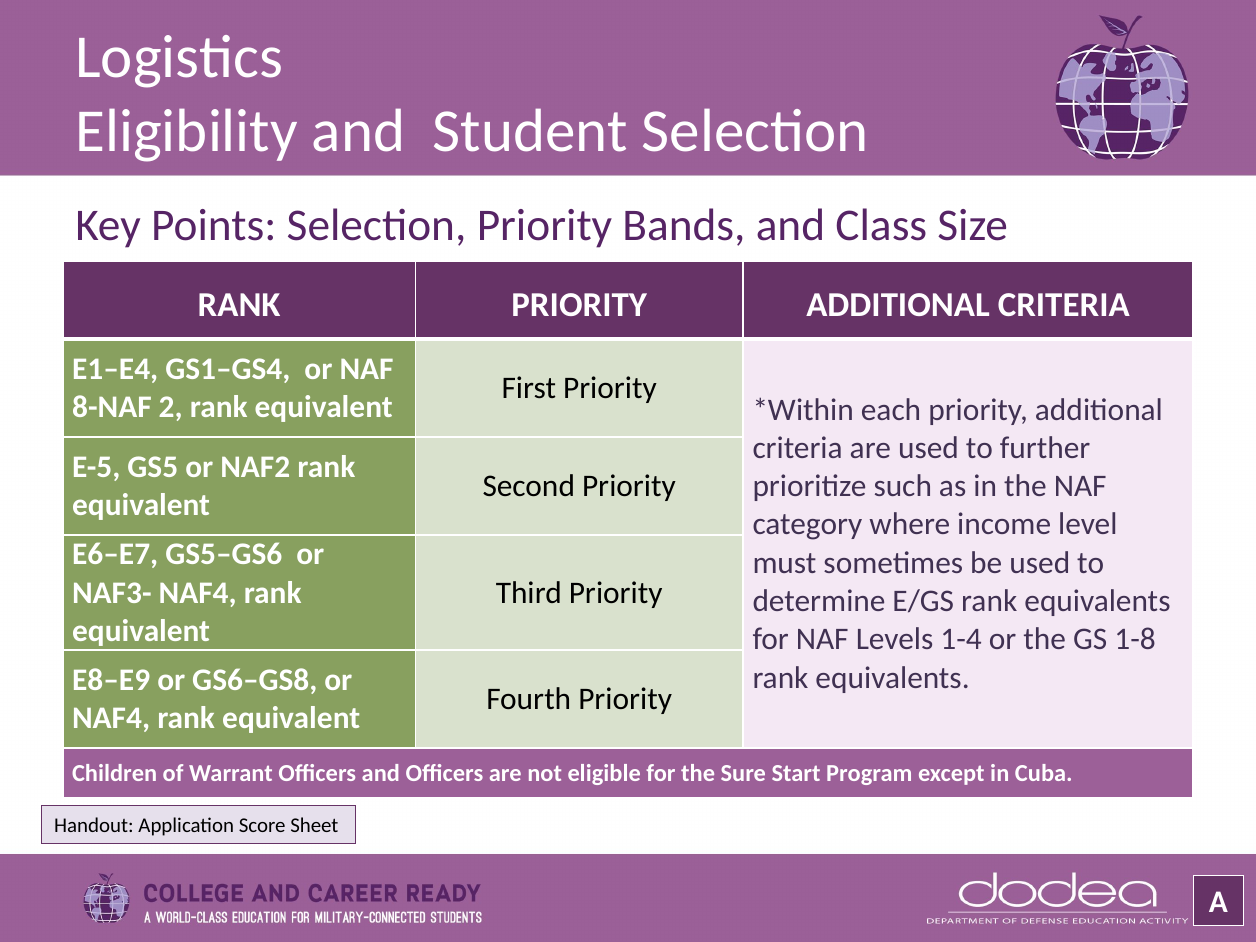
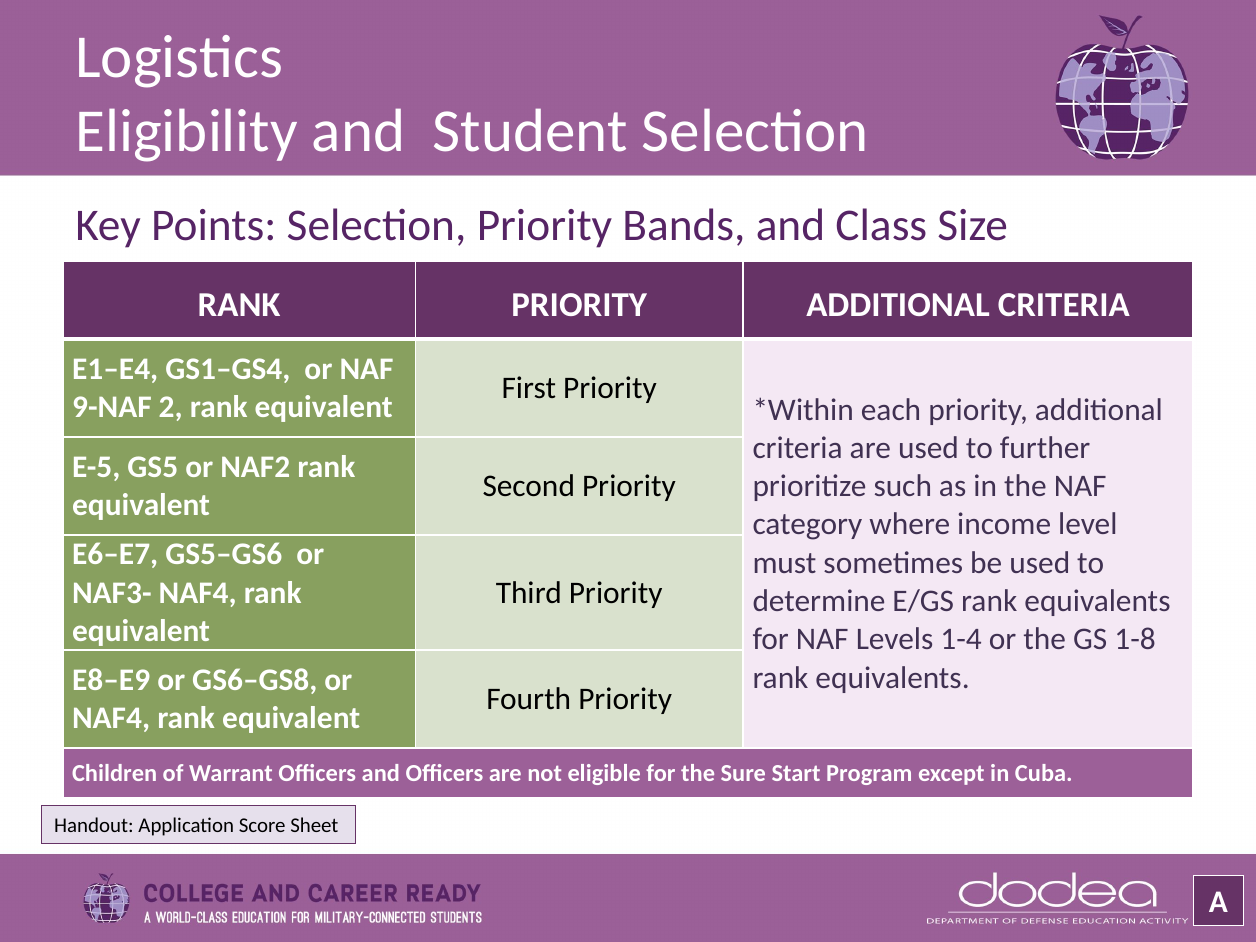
8-NAF: 8-NAF -> 9-NAF
